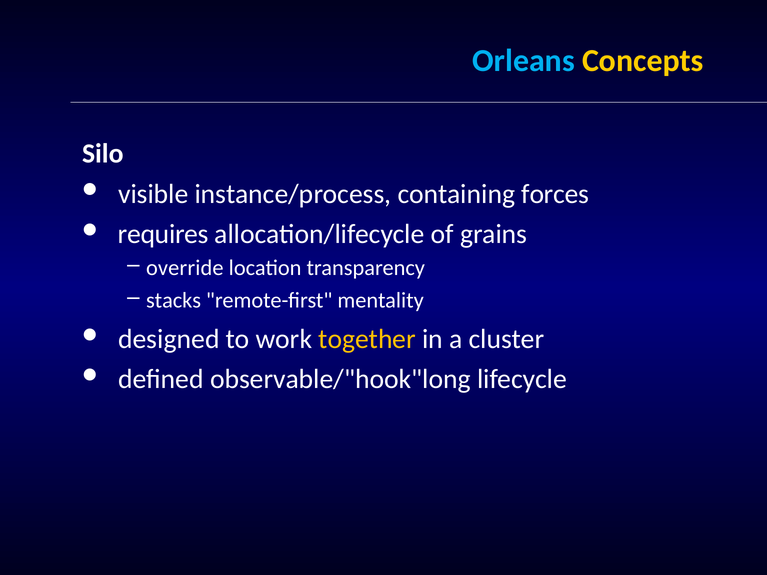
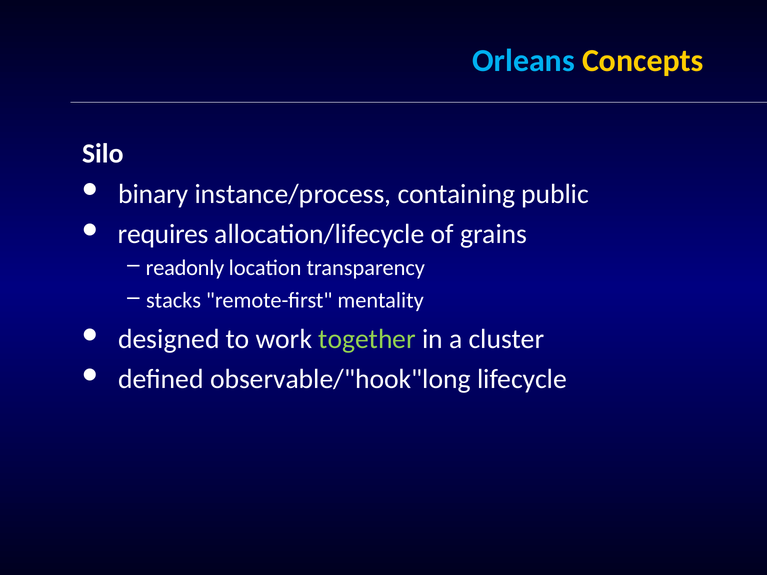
visible: visible -> binary
forces: forces -> public
override: override -> readonly
together colour: yellow -> light green
